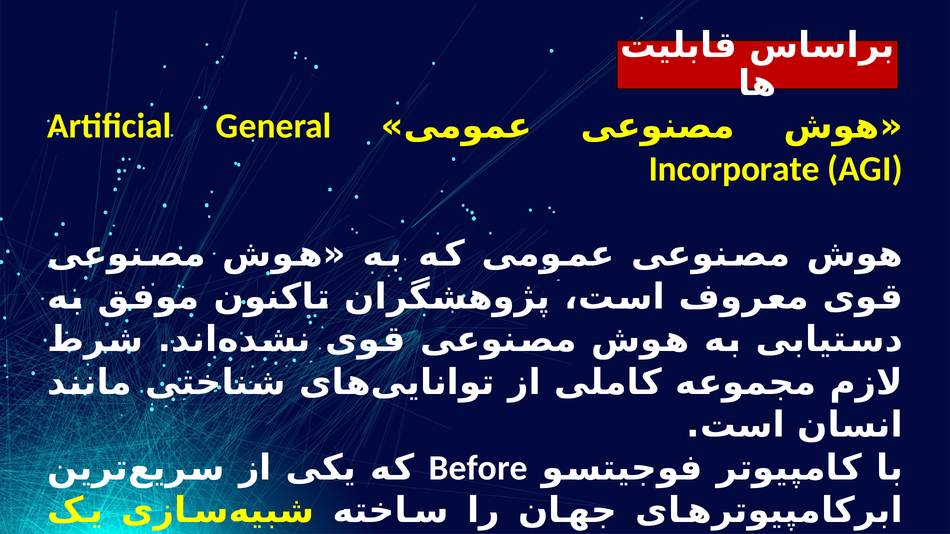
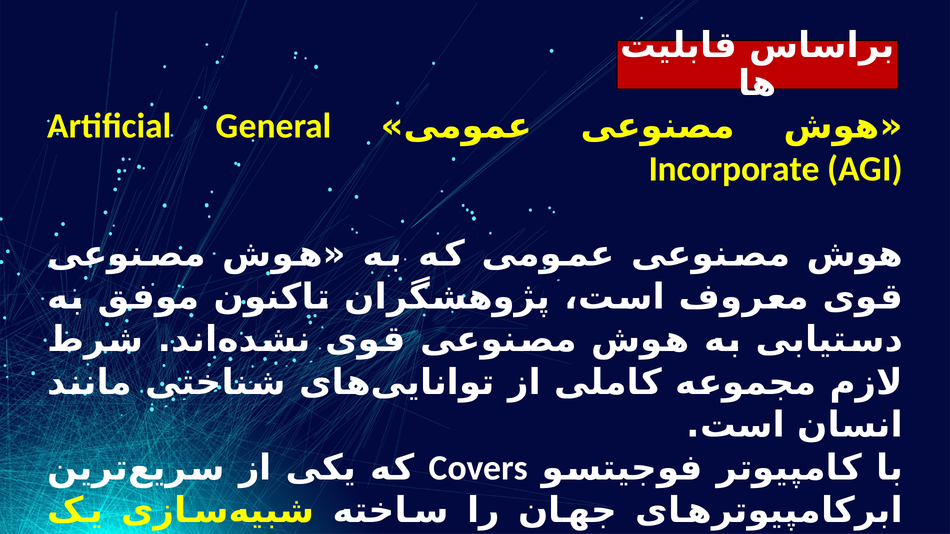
Before: Before -> Covers
